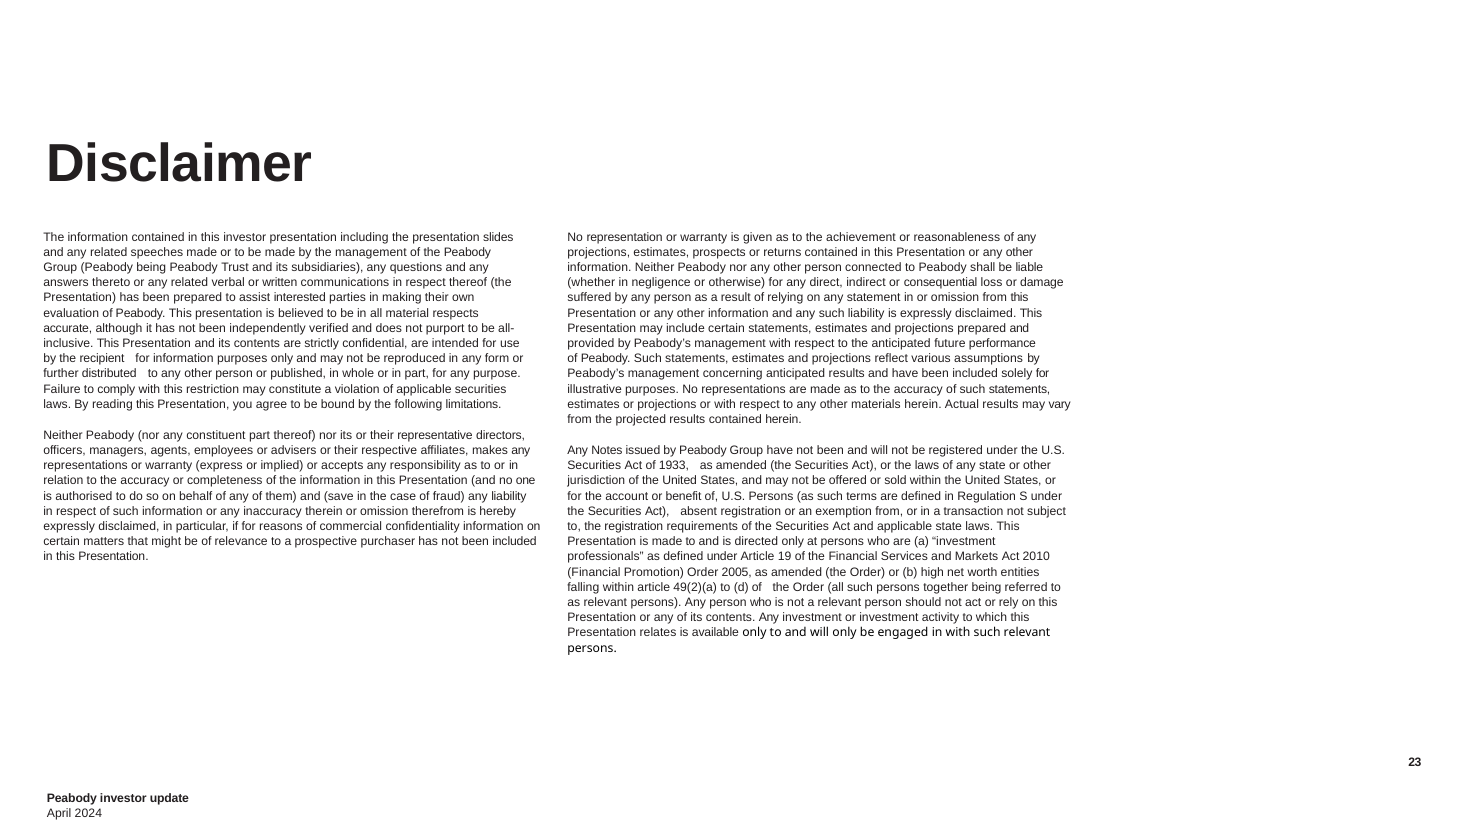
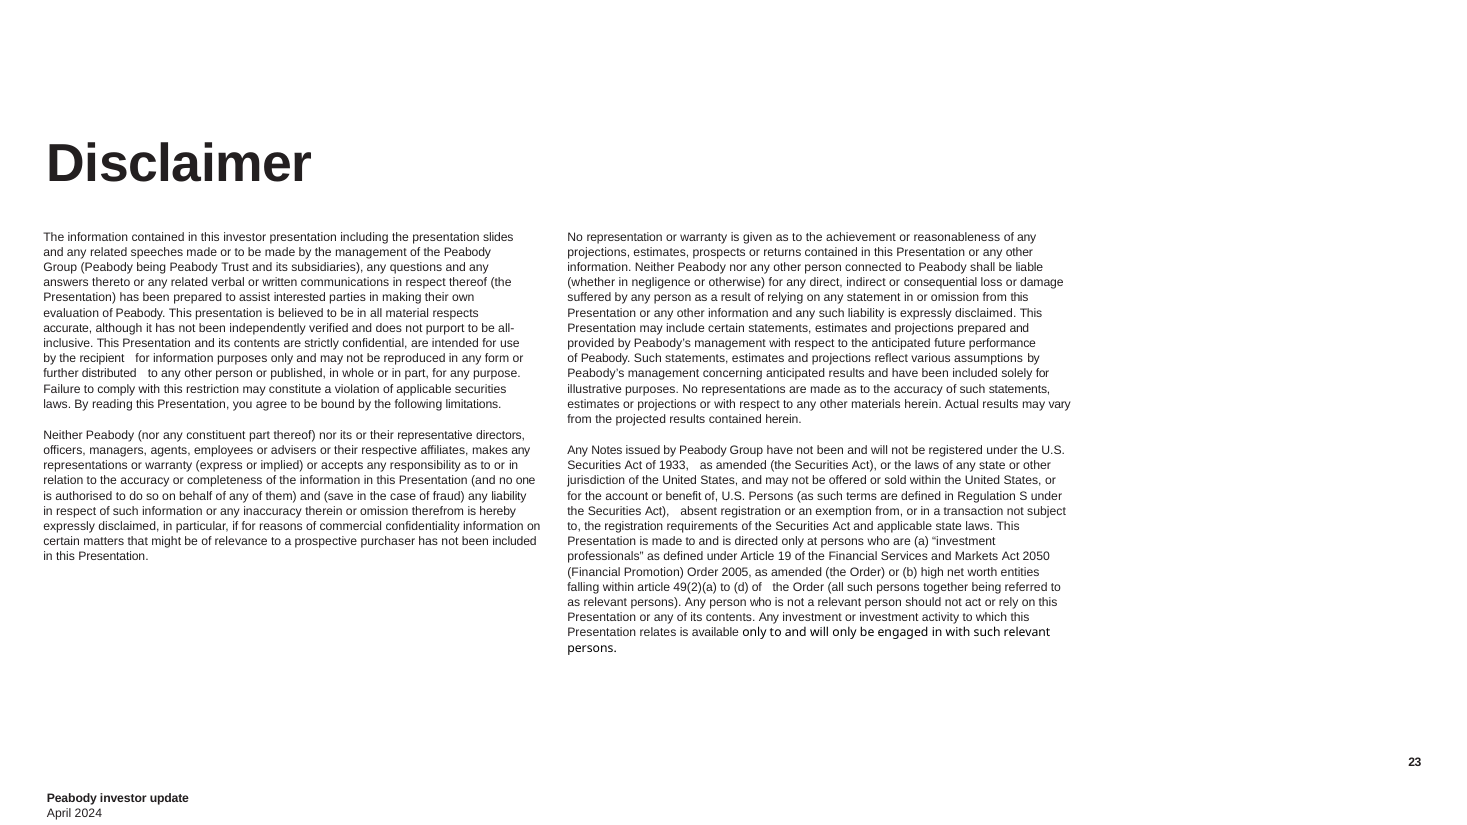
2010: 2010 -> 2050
